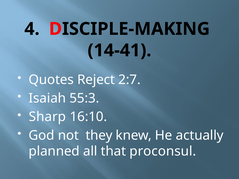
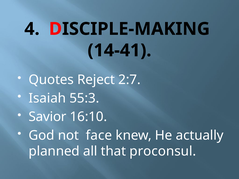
Sharp: Sharp -> Savior
they: they -> face
